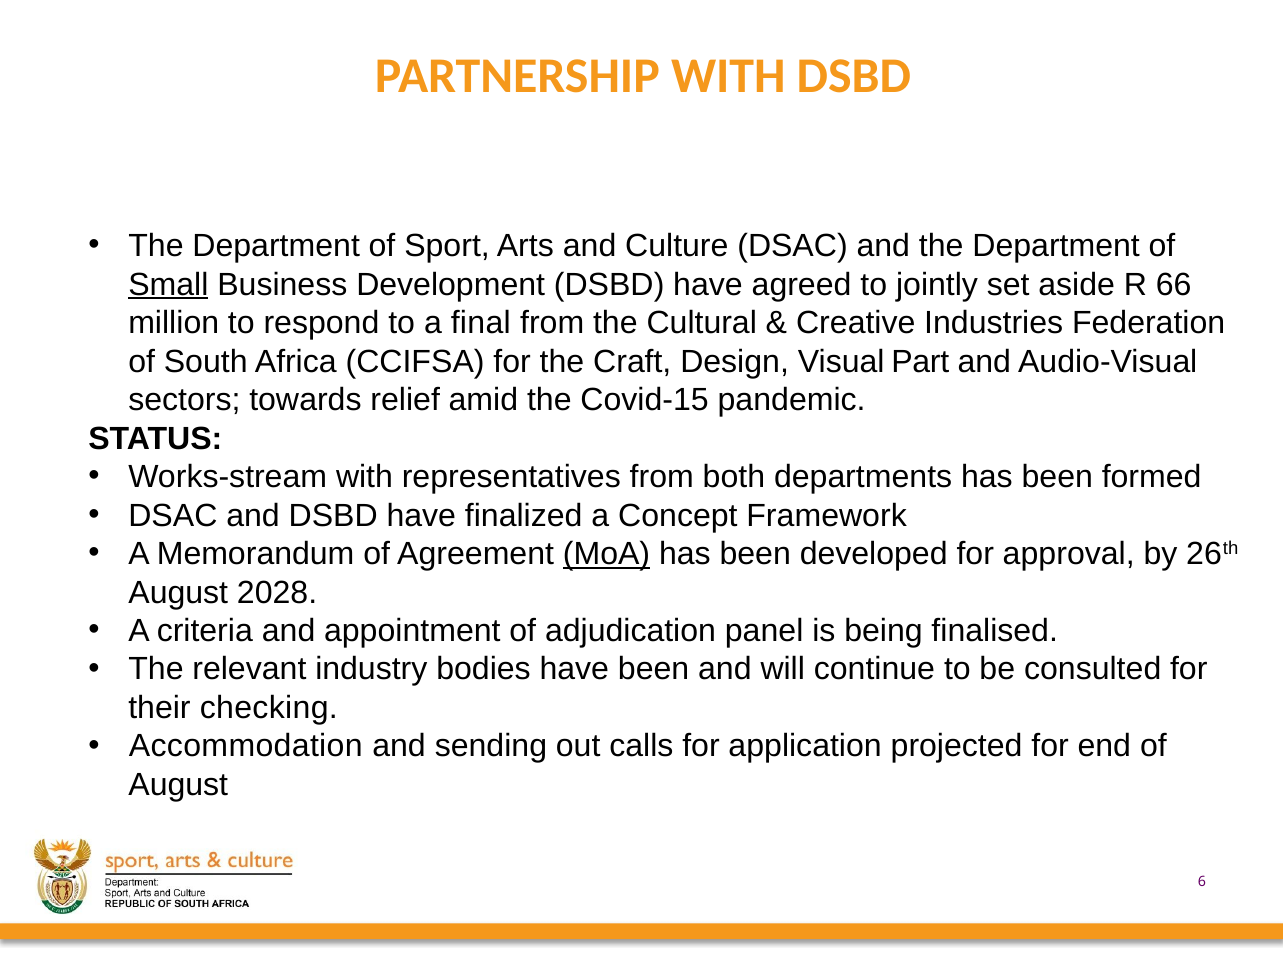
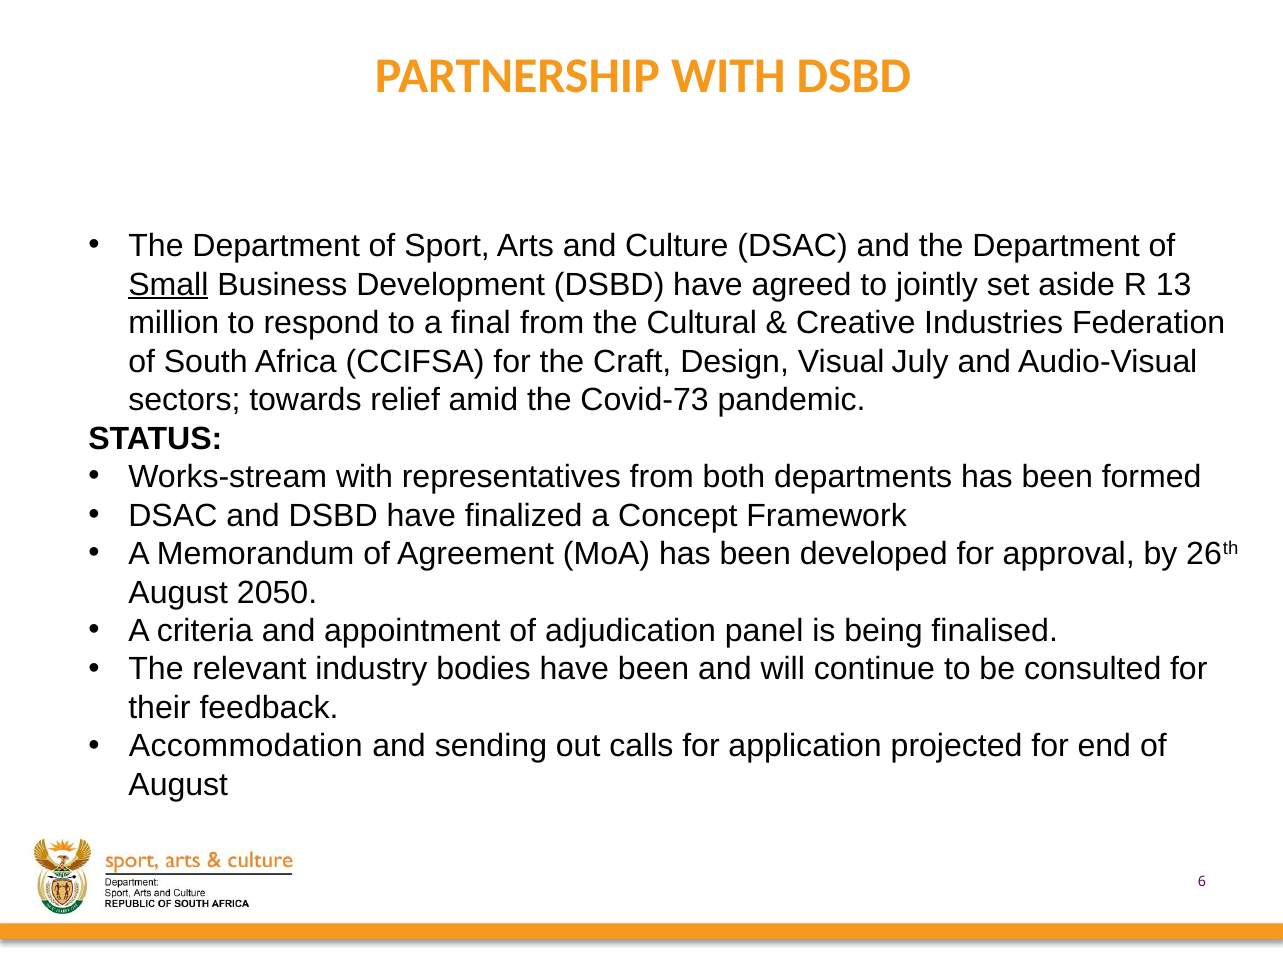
66: 66 -> 13
Part: Part -> July
Covid-15: Covid-15 -> Covid-73
MoA underline: present -> none
2028: 2028 -> 2050
checking: checking -> feedback
